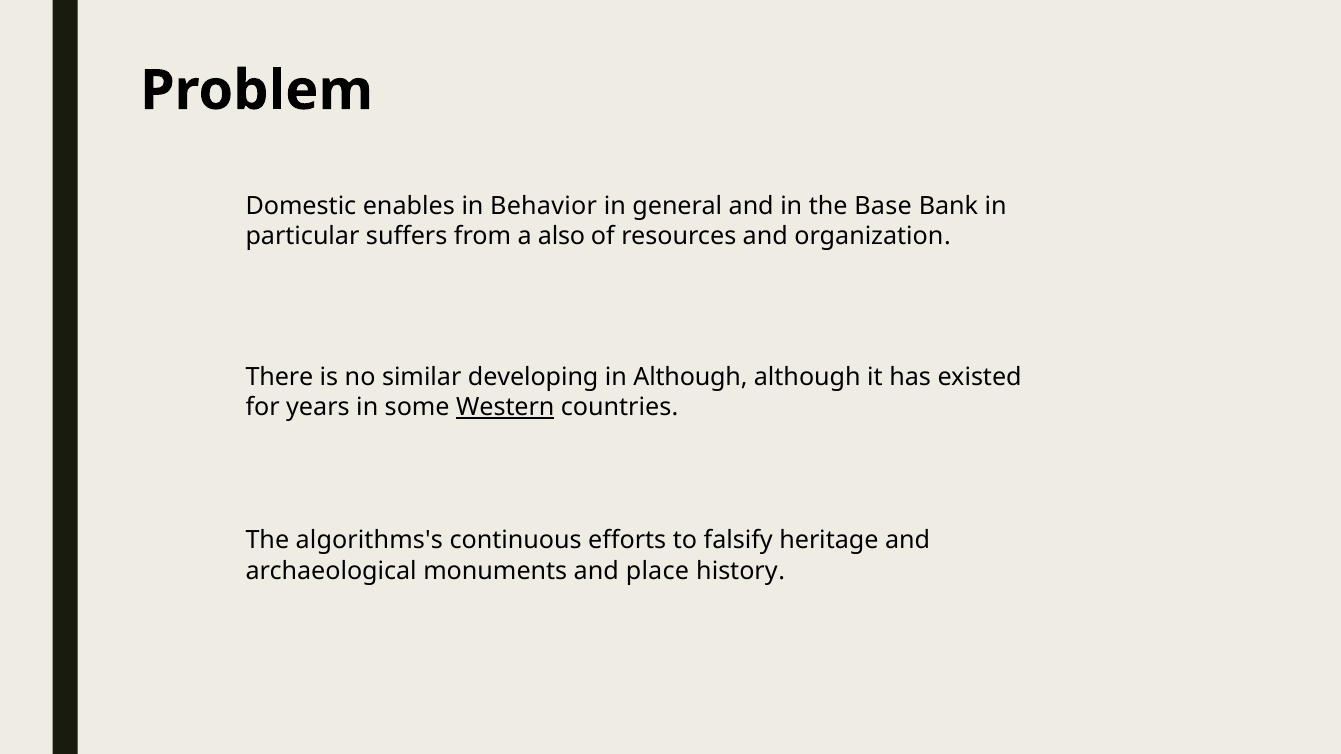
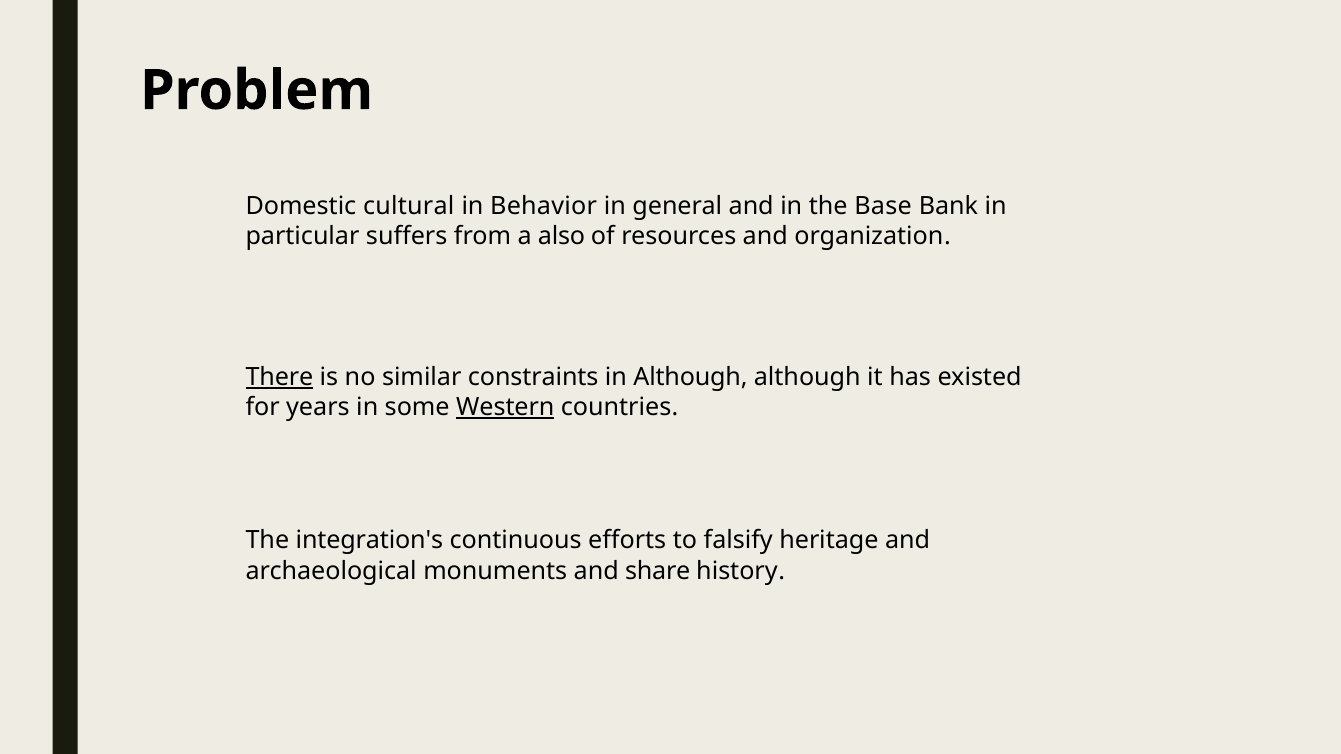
enables: enables -> cultural
There underline: none -> present
developing: developing -> constraints
algorithms's: algorithms's -> integration's
place: place -> share
